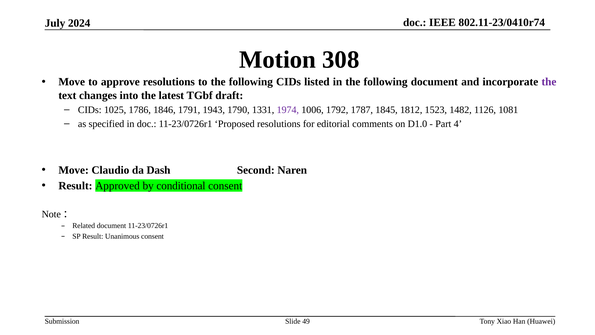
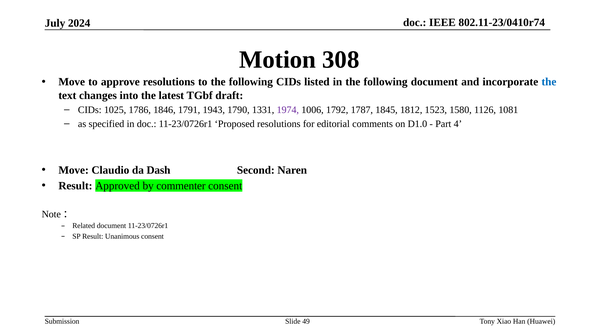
the at (549, 82) colour: purple -> blue
1482: 1482 -> 1580
conditional: conditional -> commenter
